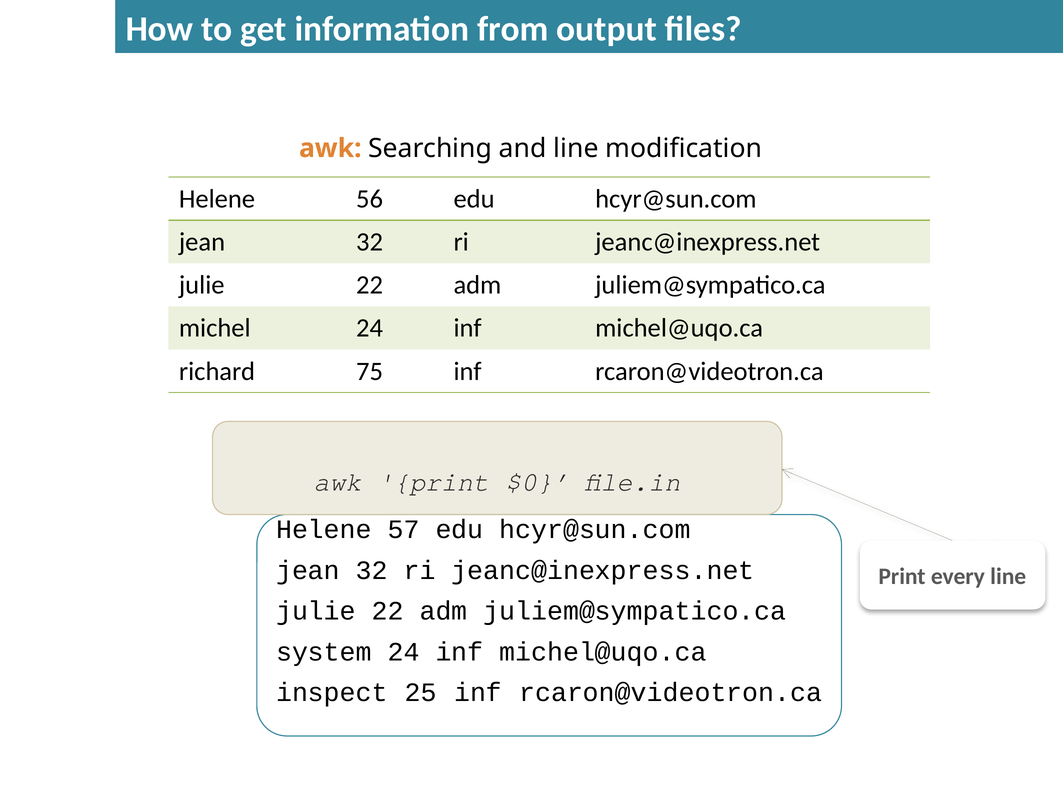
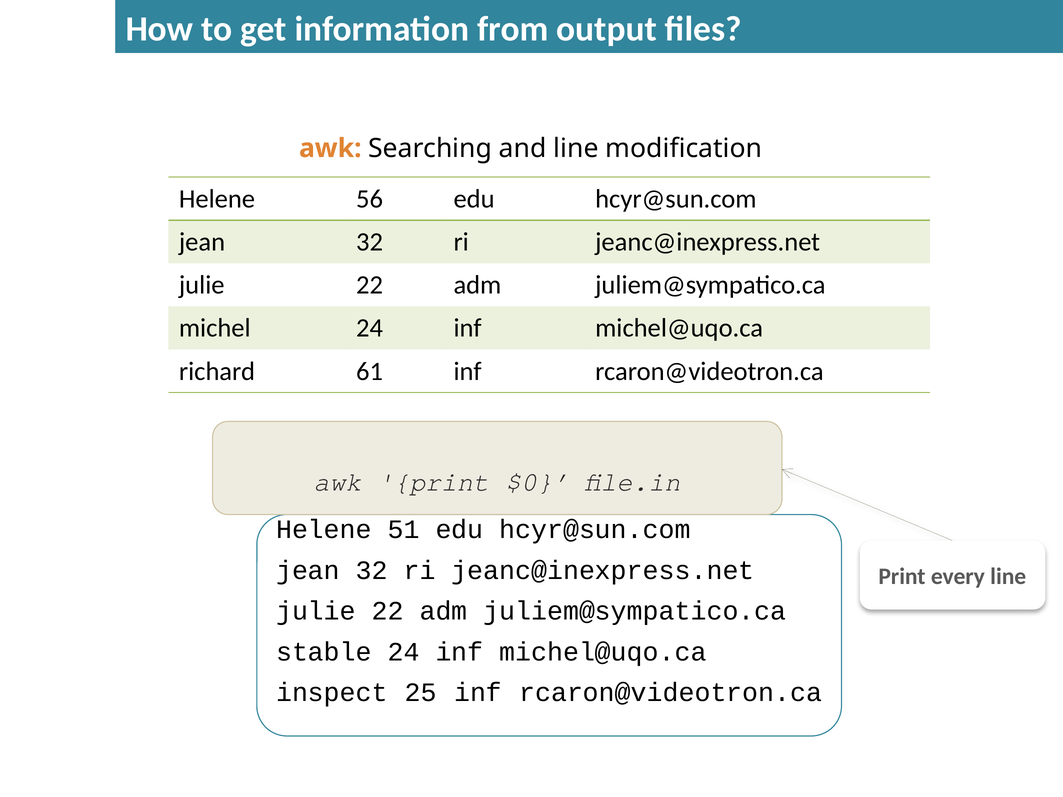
75: 75 -> 61
57: 57 -> 51
system: system -> stable
